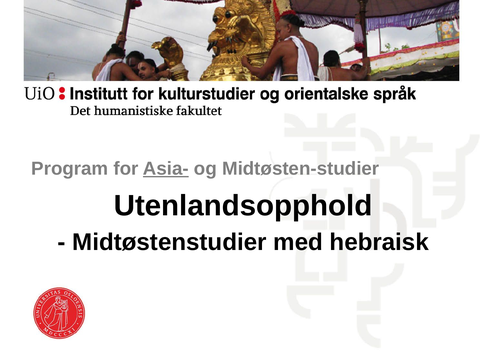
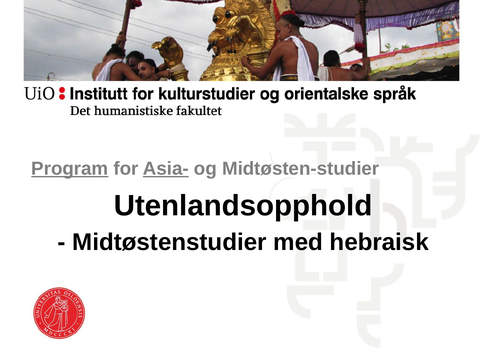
Program underline: none -> present
